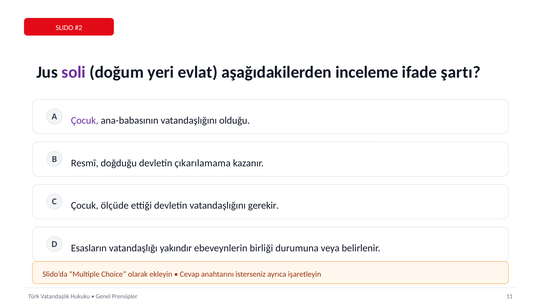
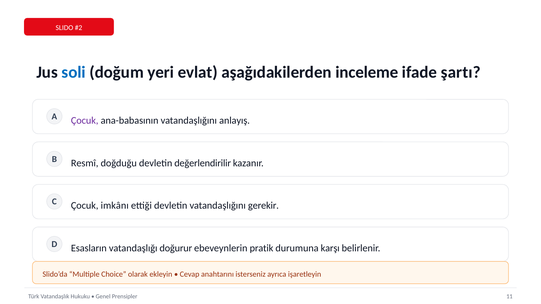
soli colour: purple -> blue
olduğu: olduğu -> anlayış
çıkarılamama: çıkarılamama -> değerlendirilir
ölçüde: ölçüde -> imkânı
yakındır: yakındır -> doğurur
birliği: birliği -> pratik
veya: veya -> karşı
